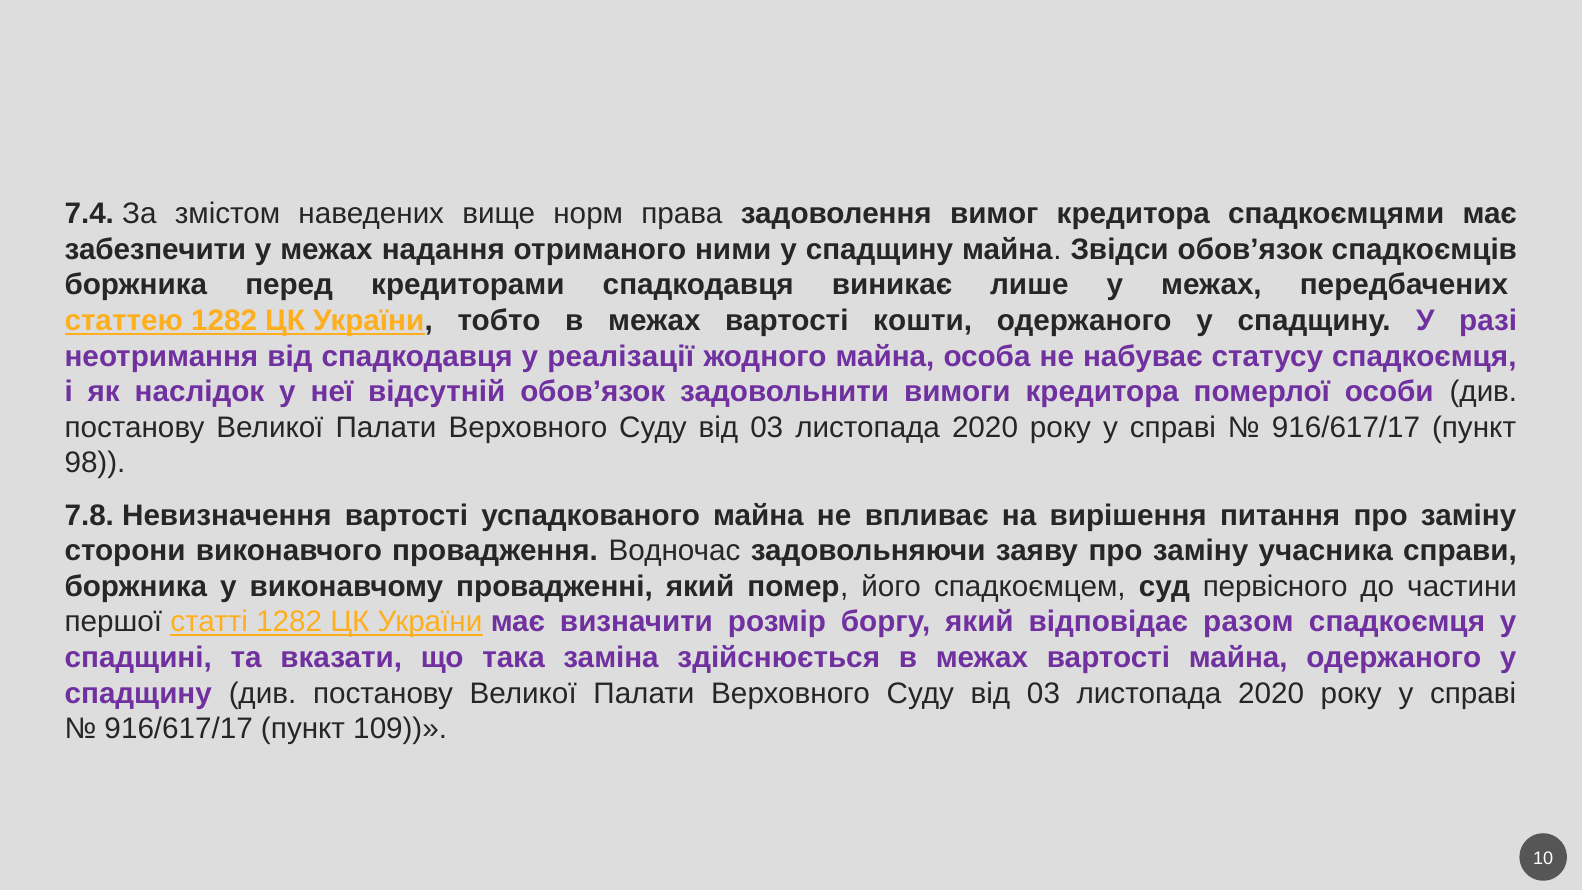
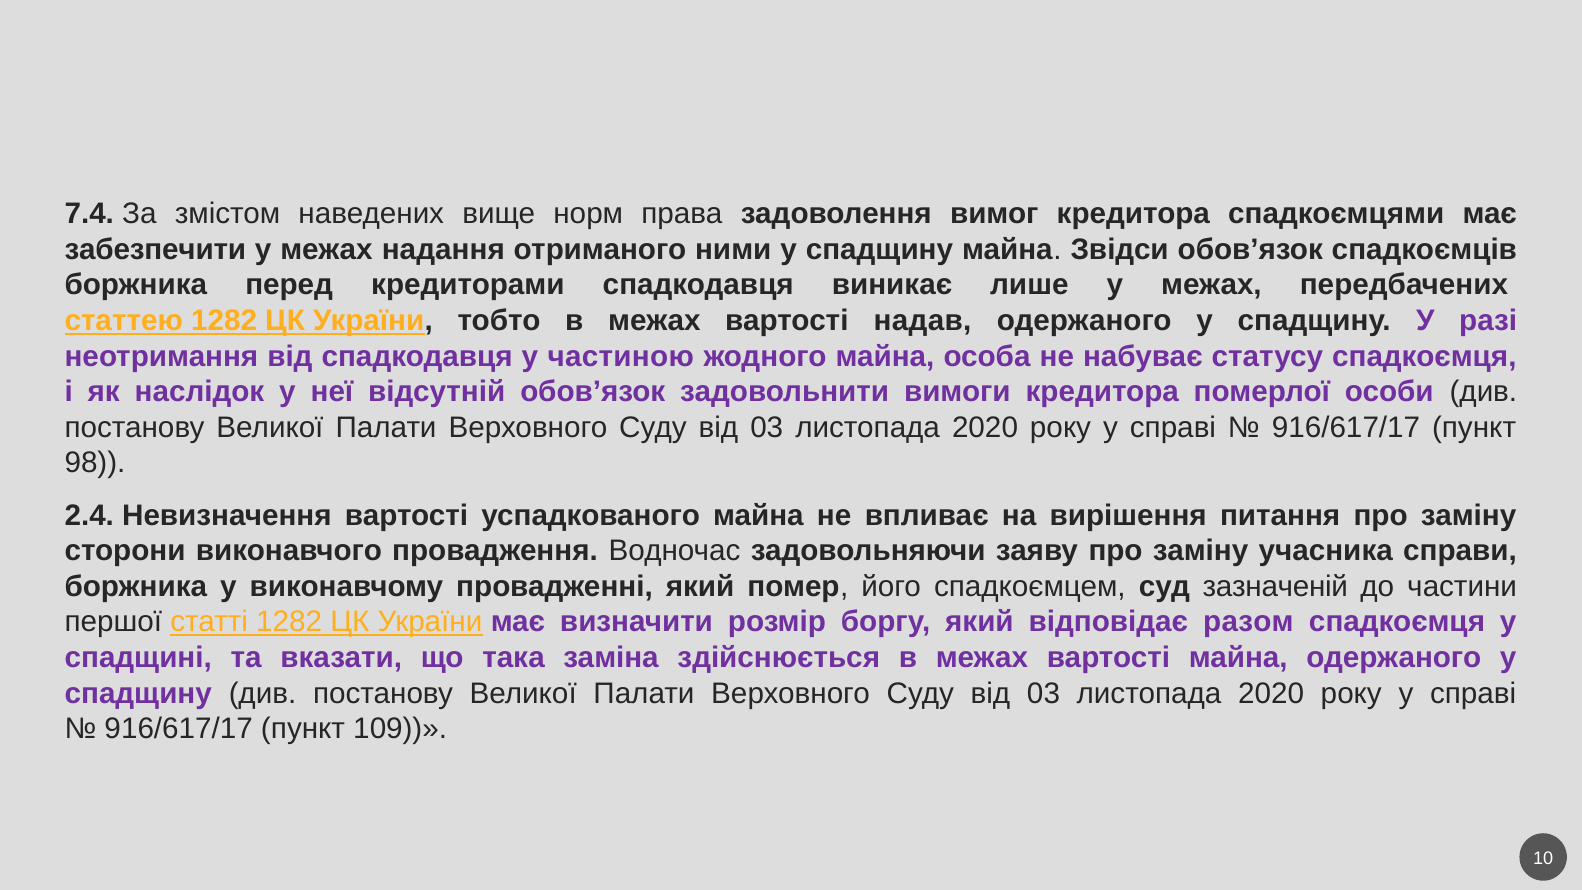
кошти: кошти -> надав
реалізації: реалізації -> частиною
7.8: 7.8 -> 2.4
первісного: первісного -> зазначеній
